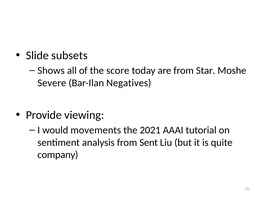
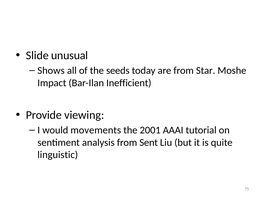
subsets: subsets -> unusual
score: score -> seeds
Severe: Severe -> Impact
Negatives: Negatives -> Inefficient
2021: 2021 -> 2001
company: company -> linguistic
